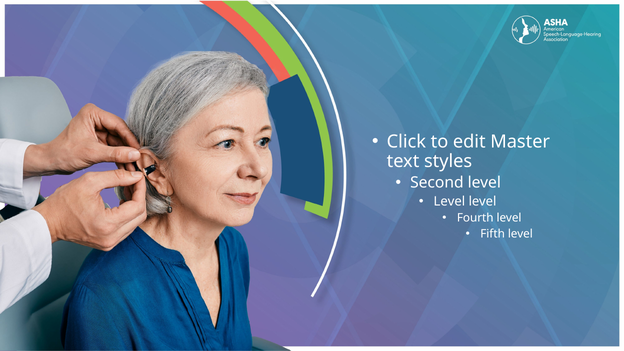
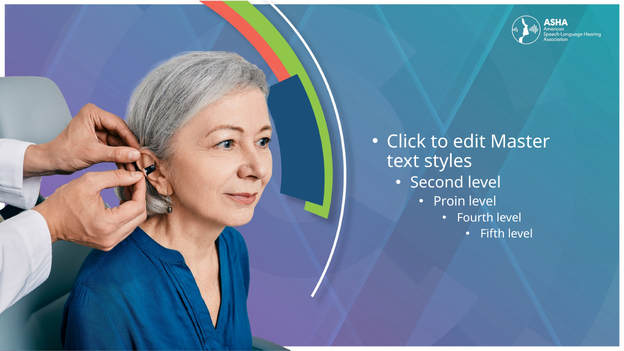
Level at (449, 201): Level -> Proin
